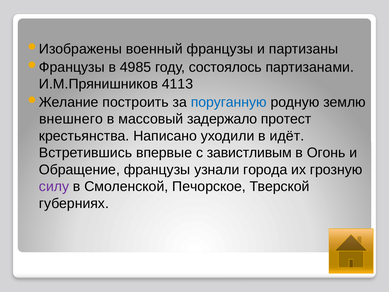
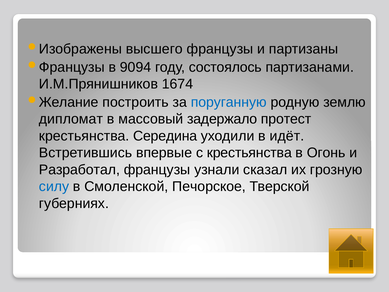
военный: военный -> высшего
4985: 4985 -> 9094
4113: 4113 -> 1674
внешнего: внешнего -> дипломат
Написано: Написано -> Середина
с завистливым: завистливым -> крестьянства
Обращение: Обращение -> Разработал
города: города -> сказал
силу colour: purple -> blue
